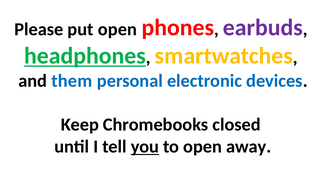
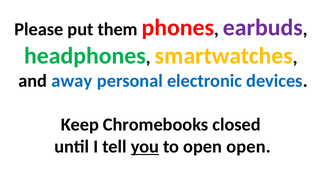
put open: open -> them
headphones underline: present -> none
them: them -> away
open away: away -> open
